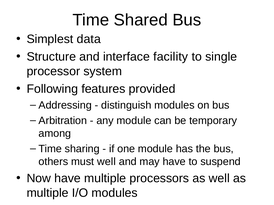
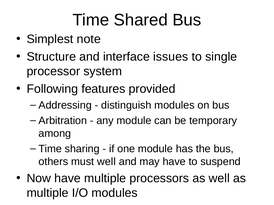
data: data -> note
facility: facility -> issues
